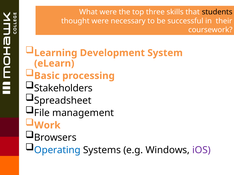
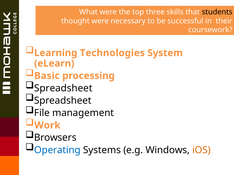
Development: Development -> Technologies
Stakeholders at (63, 88): Stakeholders -> Spreadsheet
iOS colour: purple -> orange
